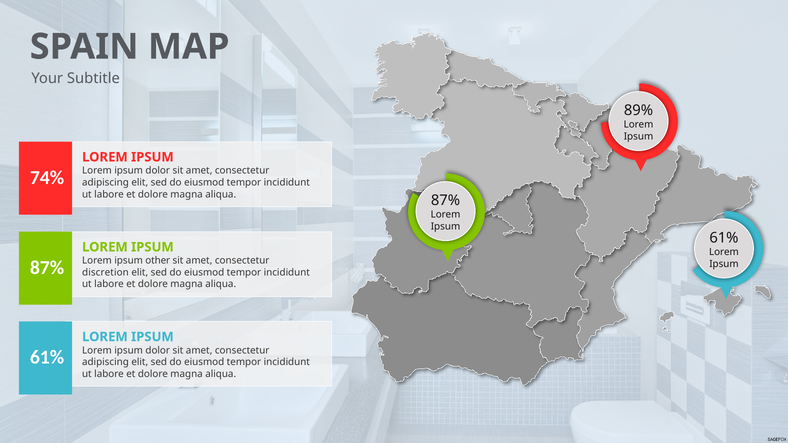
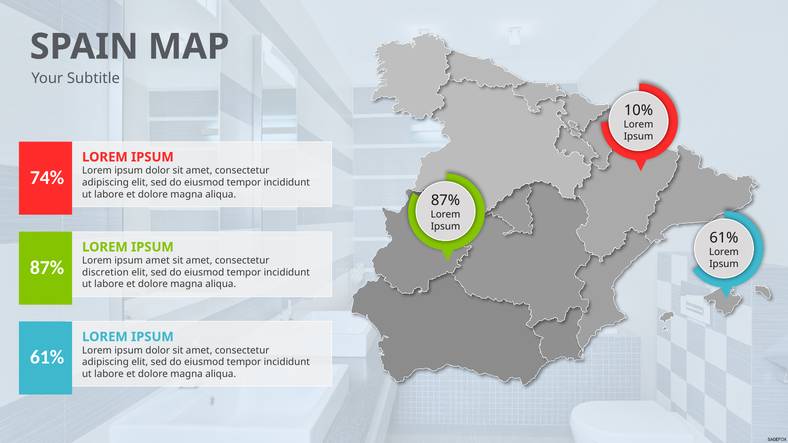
89%: 89% -> 10%
ipsum other: other -> amet
